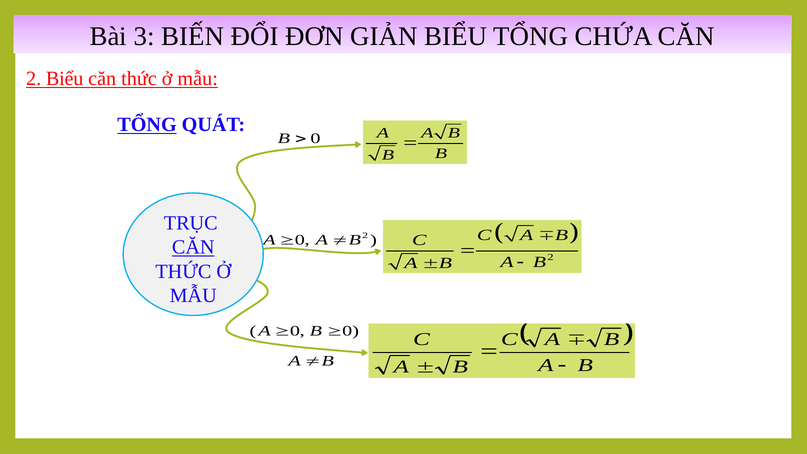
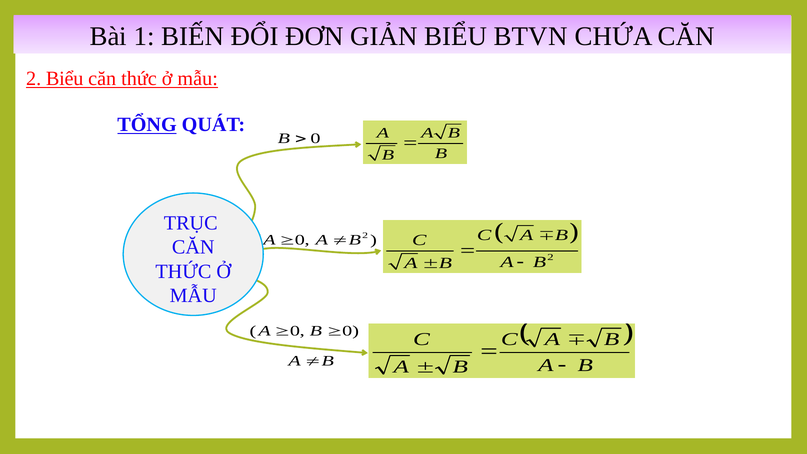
3: 3 -> 1
BIỂU TỔNG: TỔNG -> BTVN
CĂN at (193, 247) underline: present -> none
